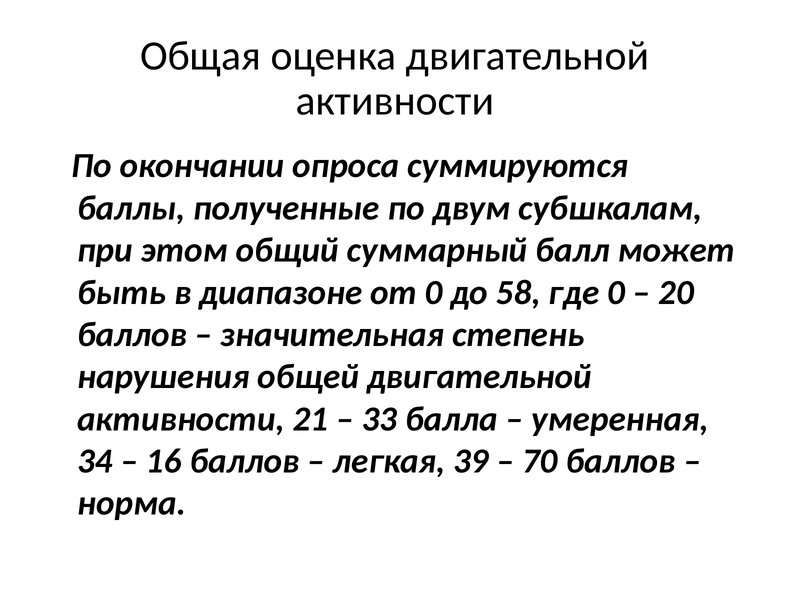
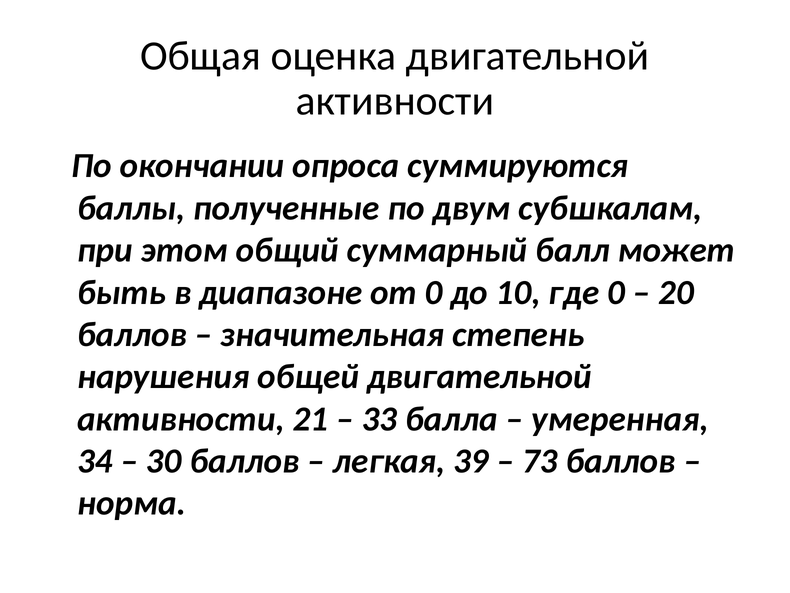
58: 58 -> 10
16: 16 -> 30
70: 70 -> 73
